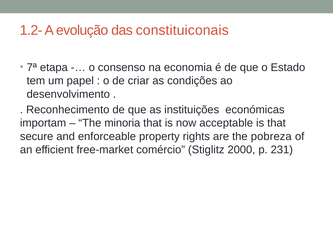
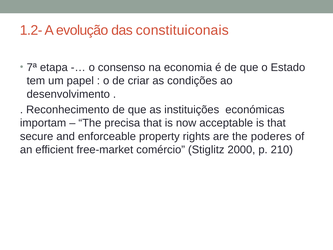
minoria: minoria -> precisa
pobreza: pobreza -> poderes
231: 231 -> 210
